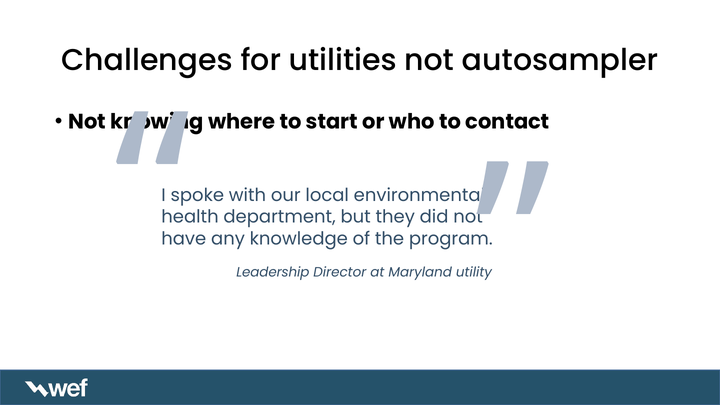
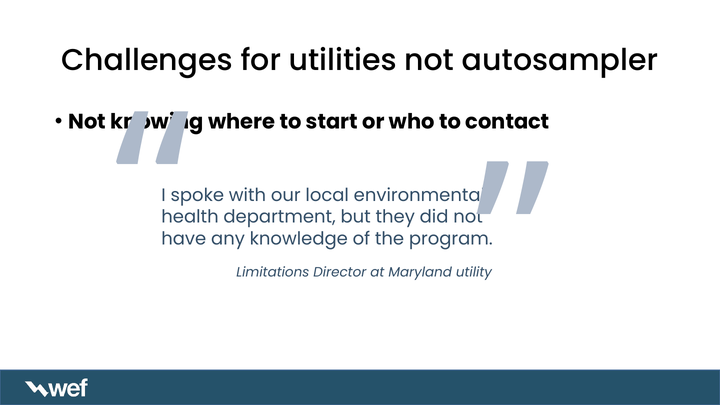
Leadership: Leadership -> Limitations
